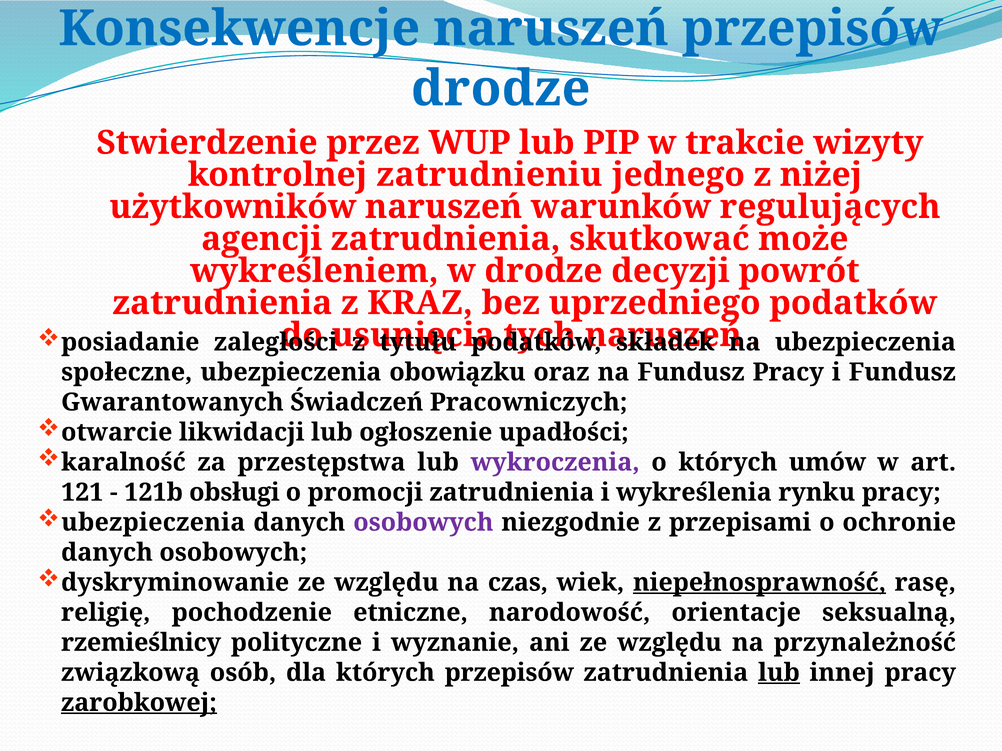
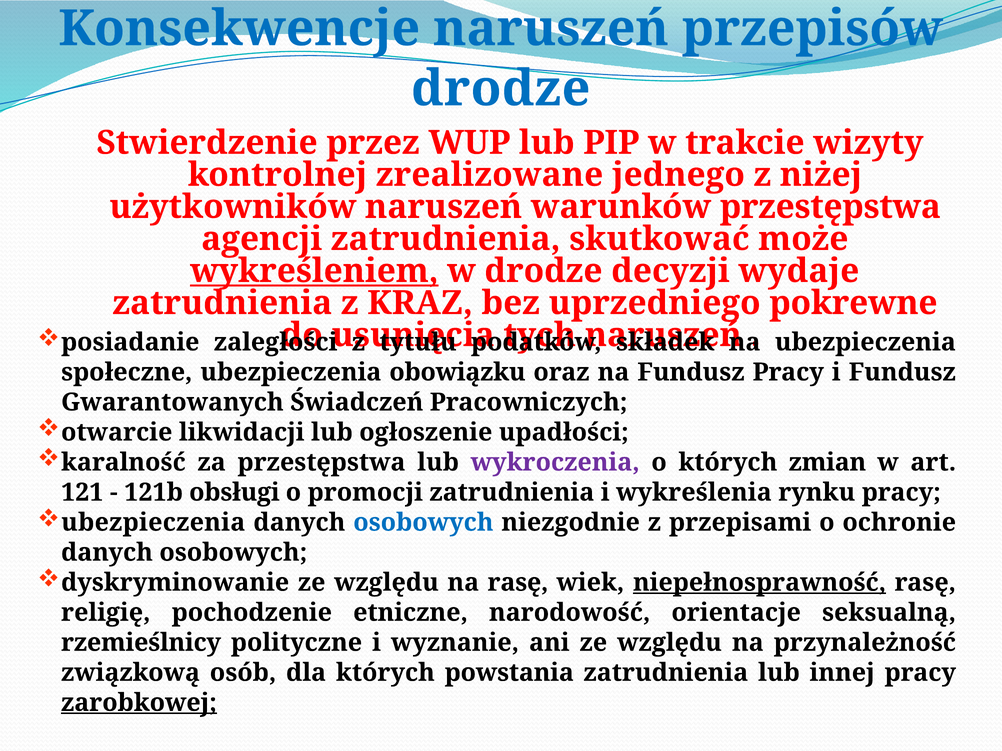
zatrudnieniu: zatrudnieniu -> zrealizowane
warunków regulujących: regulujących -> przestępstwa
wykreśleniem underline: none -> present
powrót: powrót -> wydaje
uprzedniego podatków: podatków -> pokrewne
umów: umów -> zmian
osobowych at (423, 523) colour: purple -> blue
na czas: czas -> rasę
których przepisów: przepisów -> powstania
lub at (779, 673) underline: present -> none
